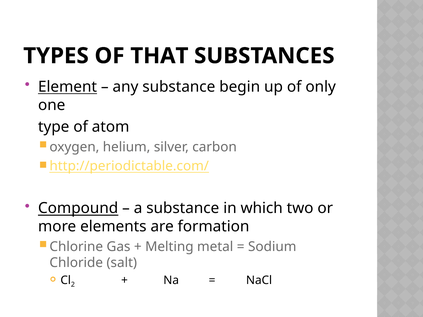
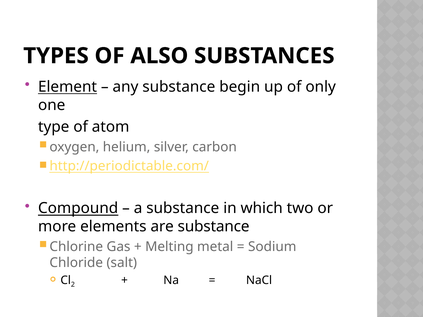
THAT: THAT -> ALSO
are formation: formation -> substance
